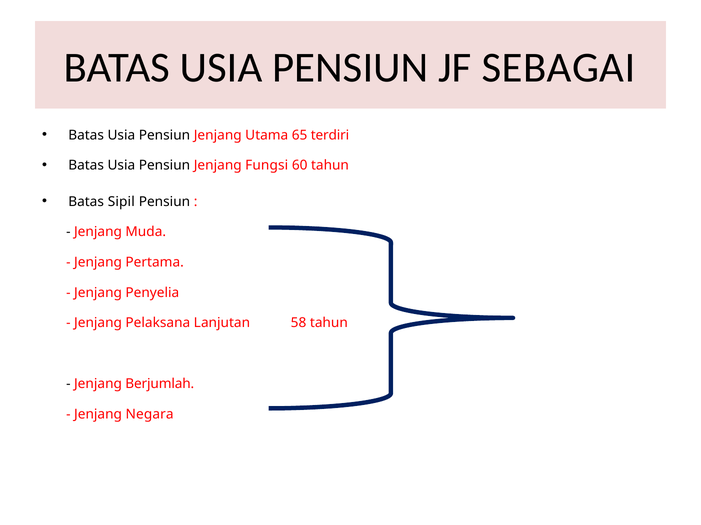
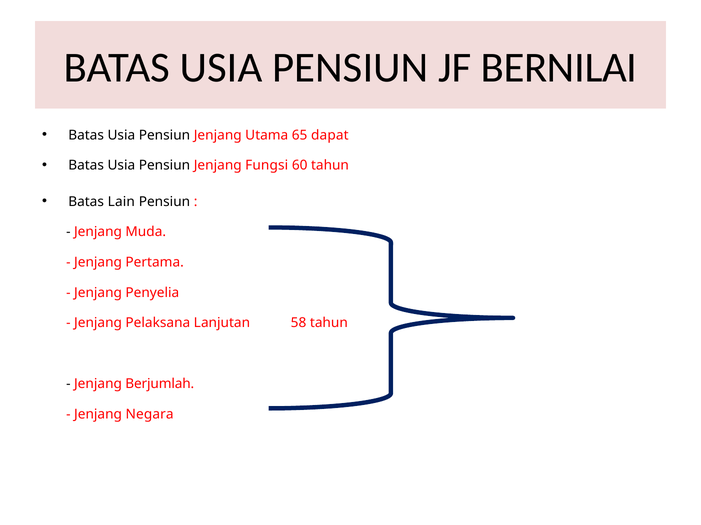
SEBAGAI: SEBAGAI -> BERNILAI
terdiri: terdiri -> dapat
Sipil: Sipil -> Lain
